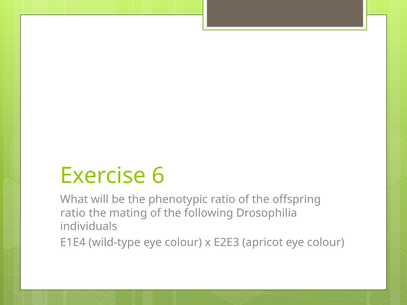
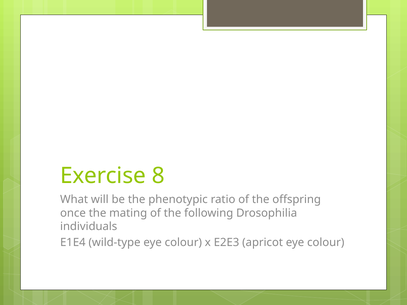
6: 6 -> 8
ratio at (73, 213): ratio -> once
